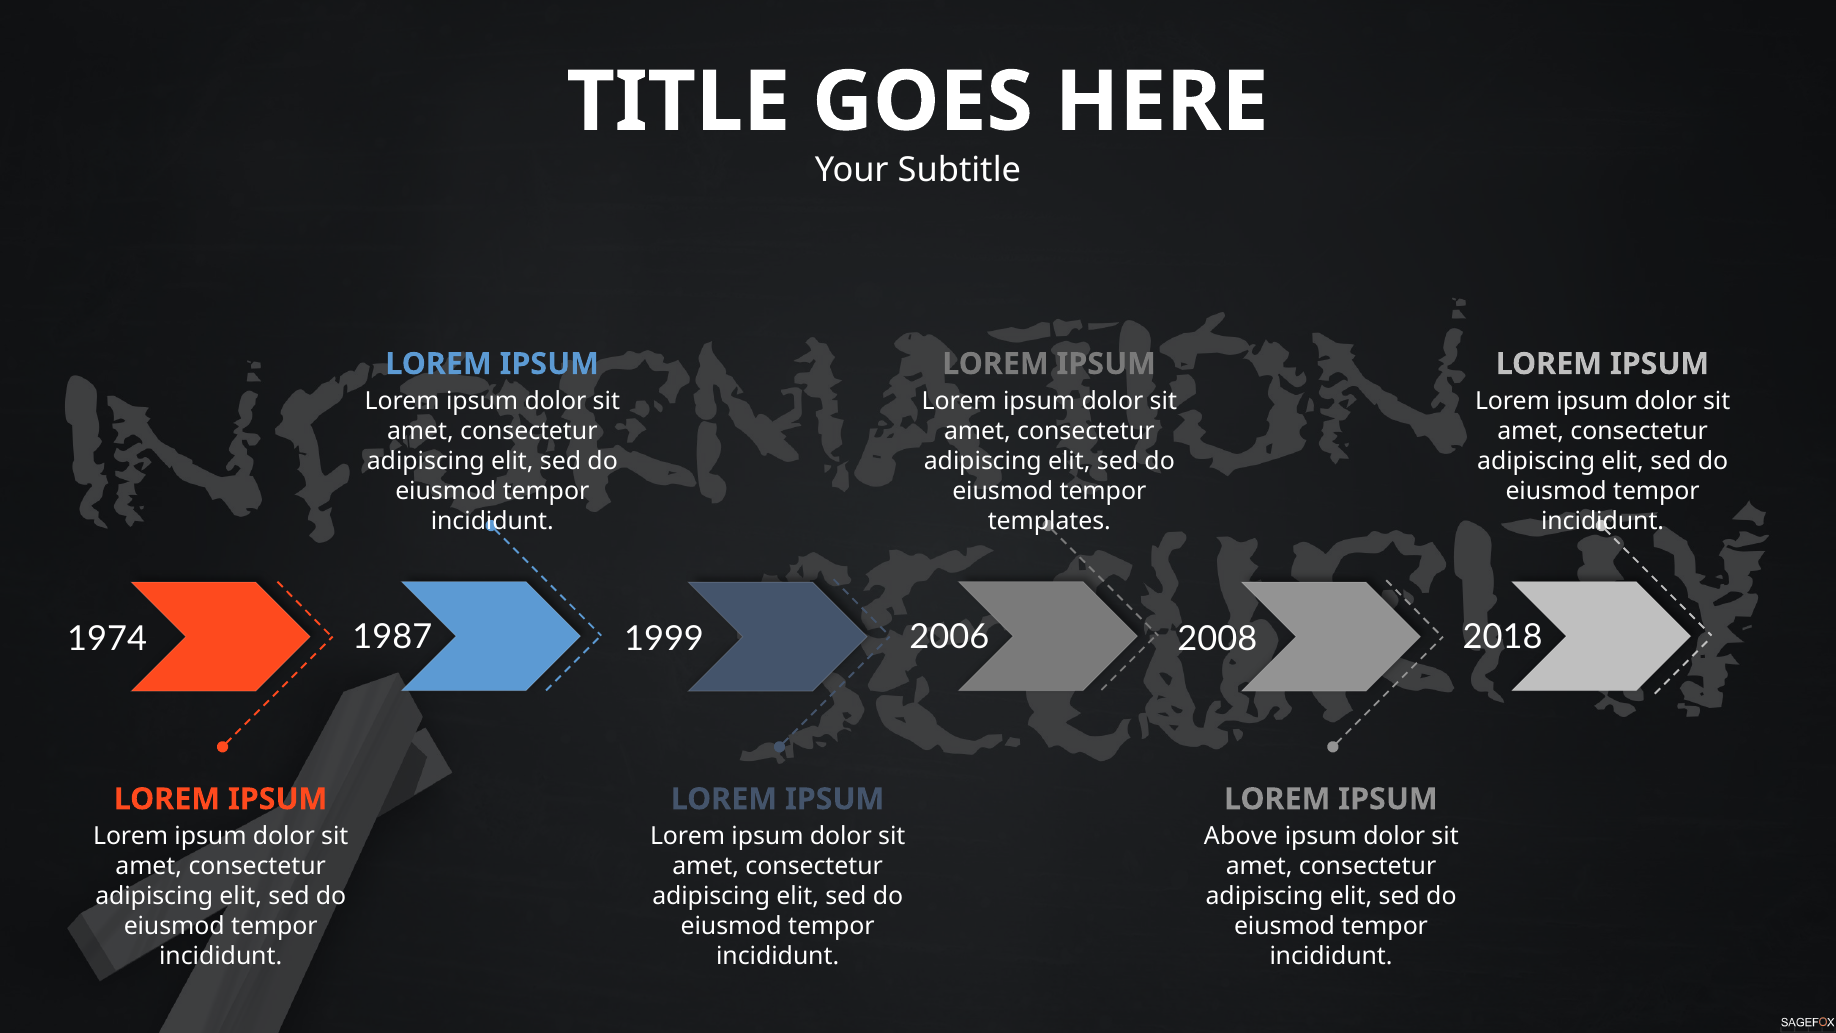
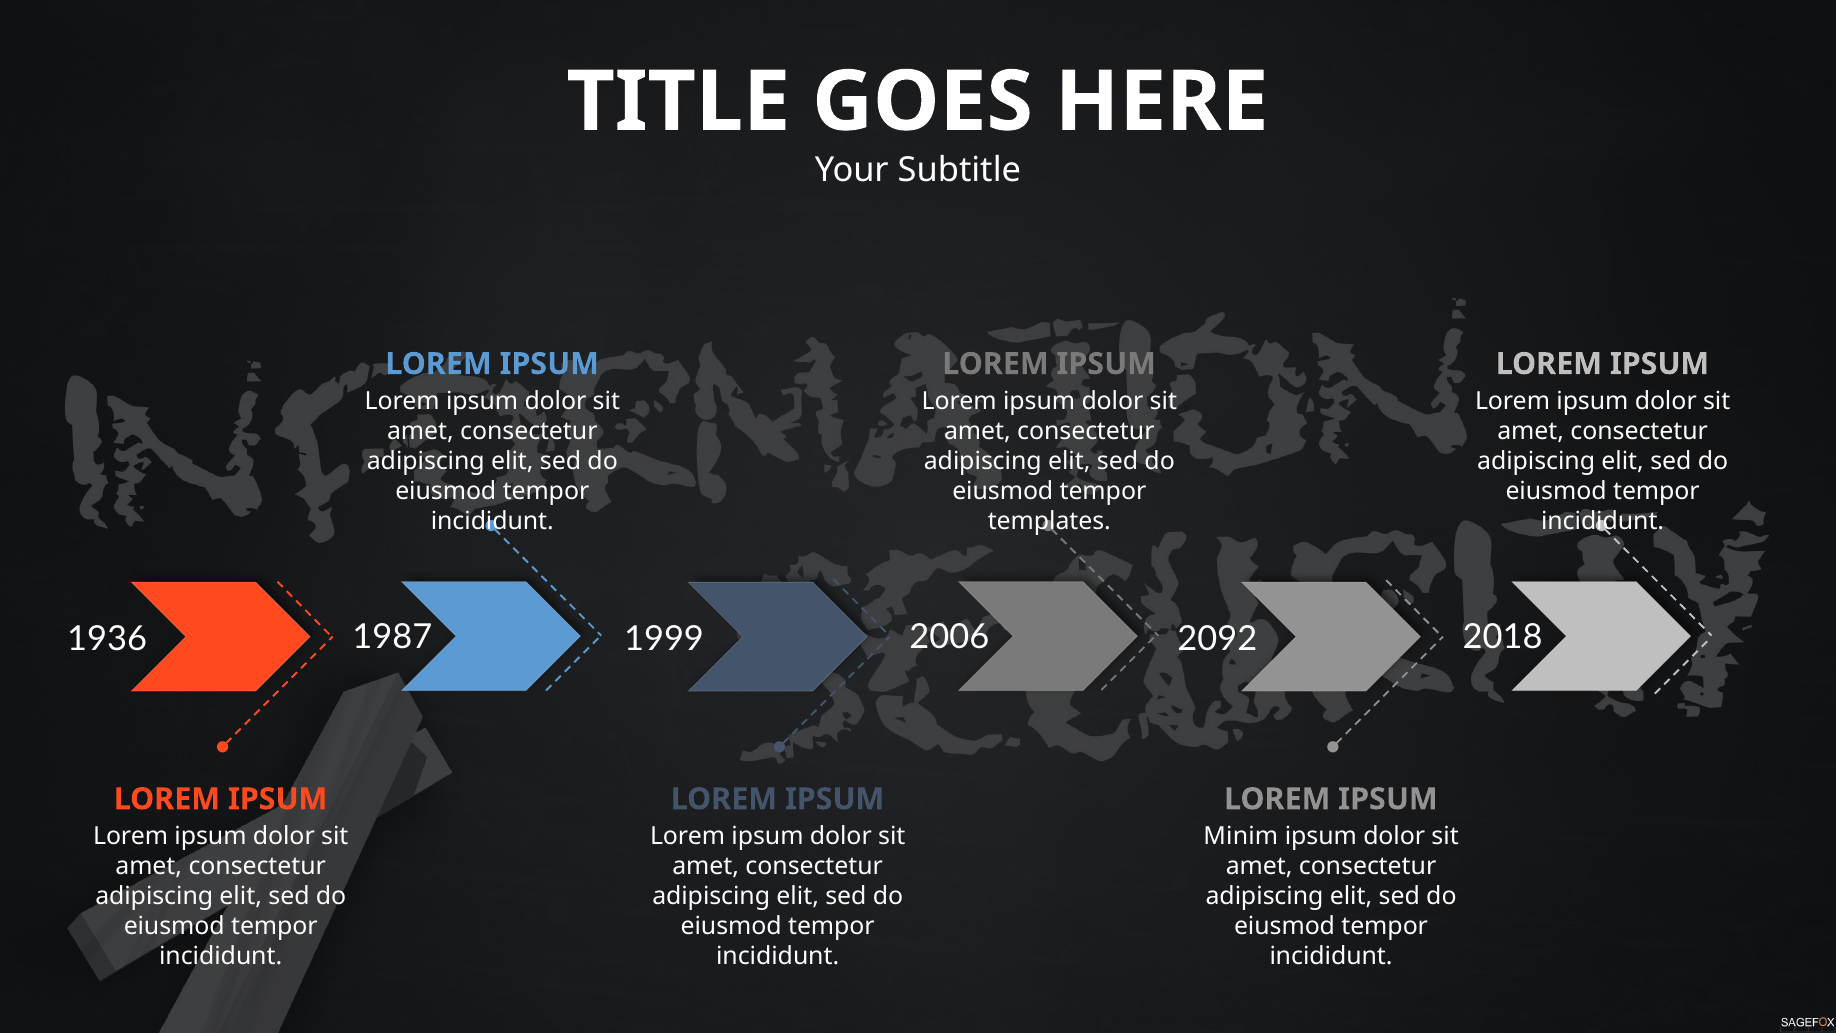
1974: 1974 -> 1936
2008: 2008 -> 2092
Above: Above -> Minim
